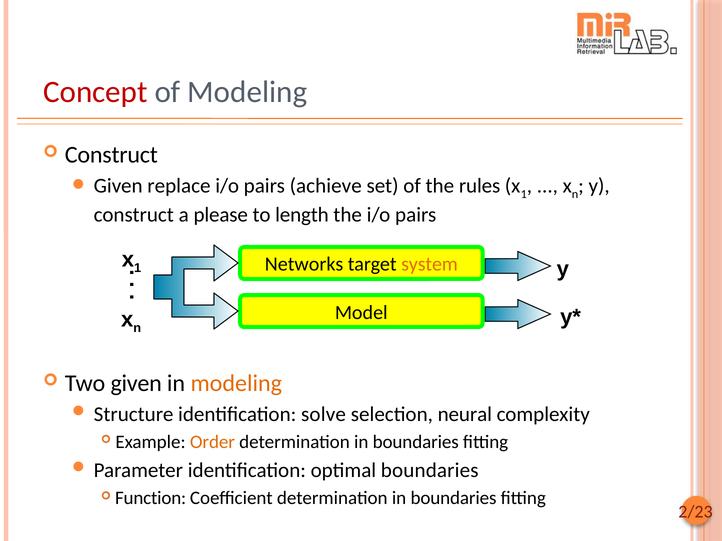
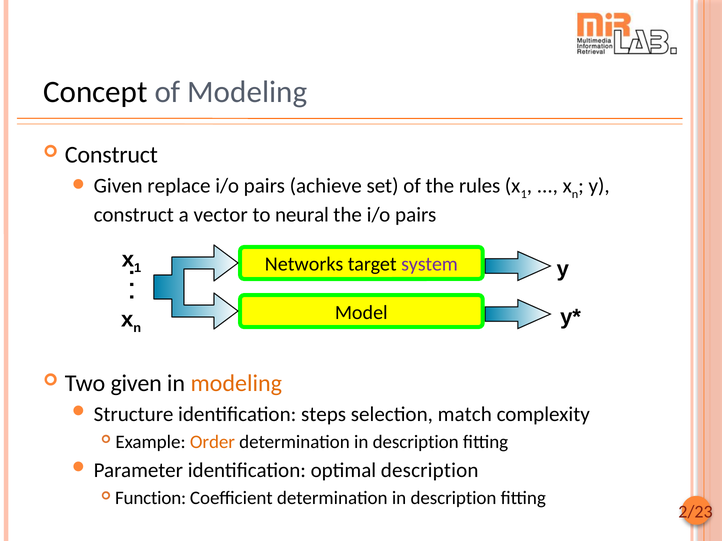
Concept colour: red -> black
please: please -> vector
length: length -> neural
system colour: orange -> purple
solve: solve -> steps
neural: neural -> match
boundaries at (416, 442): boundaries -> description
optimal boundaries: boundaries -> description
Coefficient determination in boundaries: boundaries -> description
